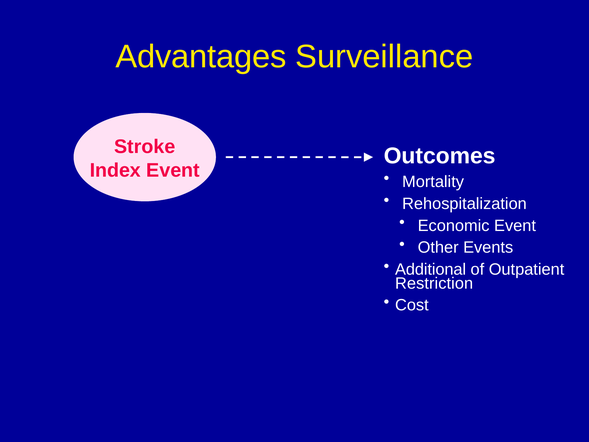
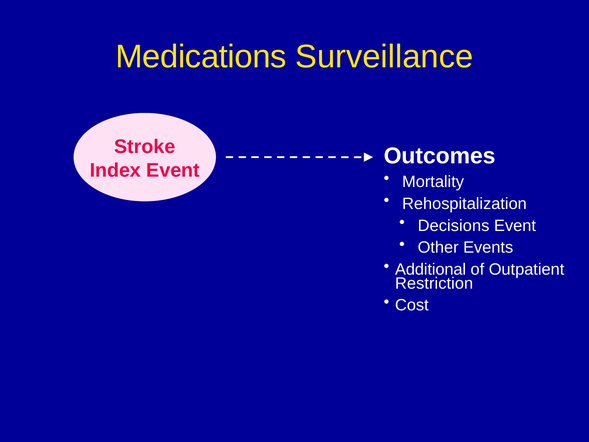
Advantages: Advantages -> Medications
Economic: Economic -> Decisions
